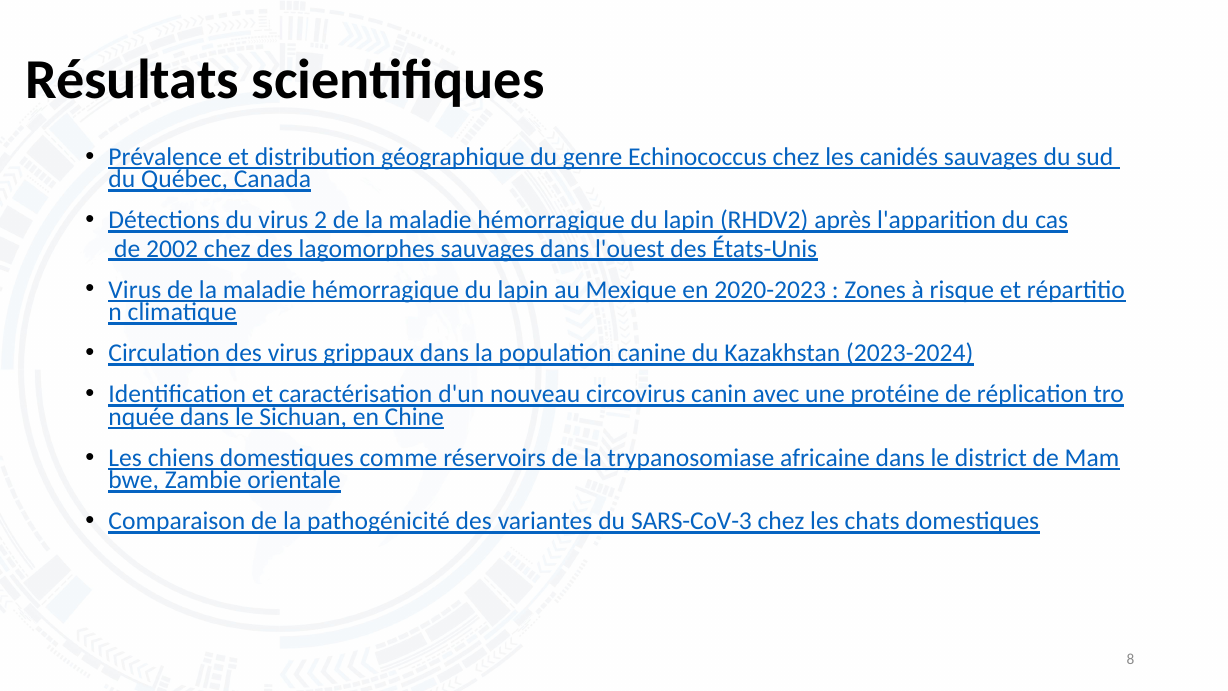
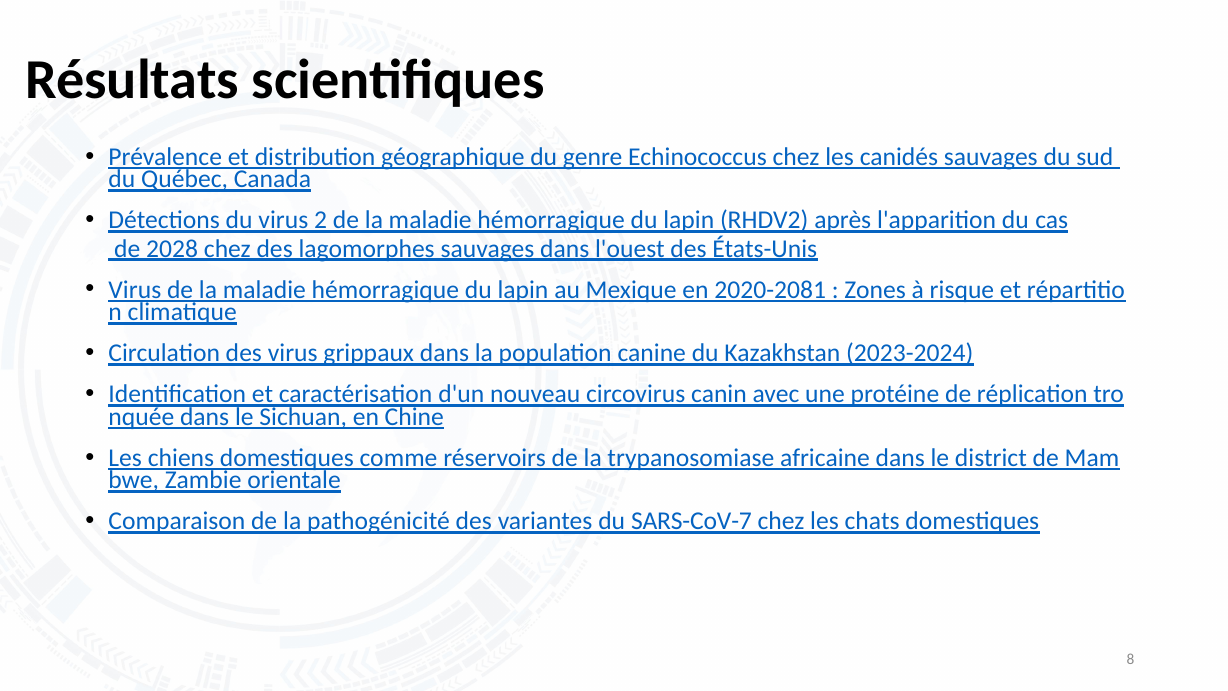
2002: 2002 -> 2028
2020-2023: 2020-2023 -> 2020-2081
SARS-CoV-3: SARS-CoV-3 -> SARS-CoV-7
